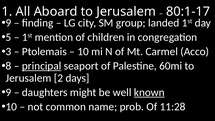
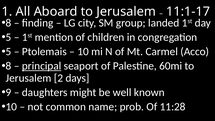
80:1-17: 80:1-17 -> 11:1-17
9 at (8, 23): 9 -> 8
3 at (8, 52): 3 -> 5
known underline: present -> none
